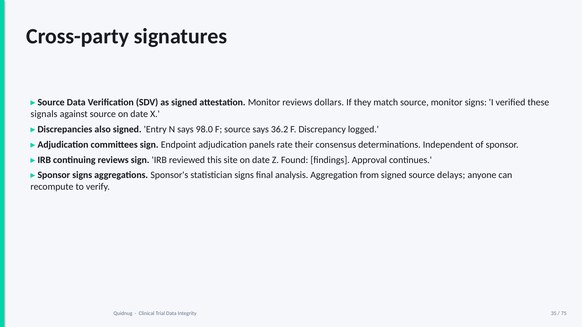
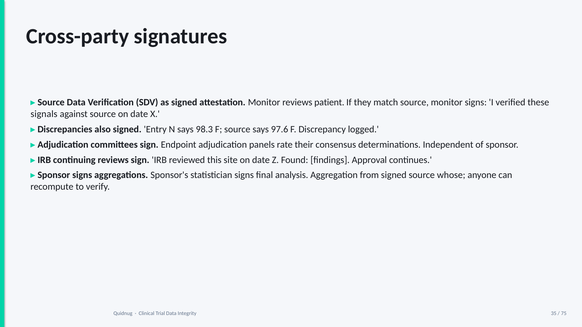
dollars: dollars -> patient
98.0: 98.0 -> 98.3
36.2: 36.2 -> 97.6
delays: delays -> whose
